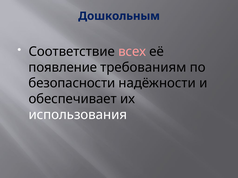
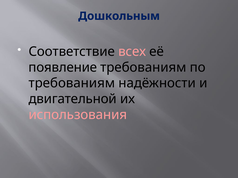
безопасности at (72, 83): безопасности -> требованиям
обеспечивает: обеспечивает -> двигательной
использования colour: white -> pink
